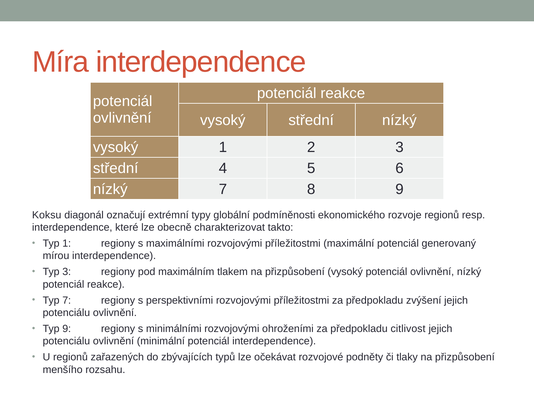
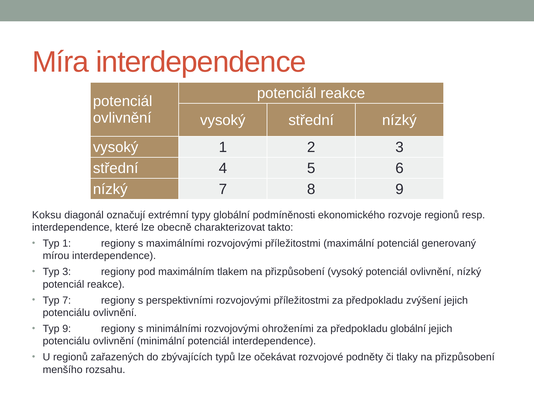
předpokladu citlivost: citlivost -> globální
